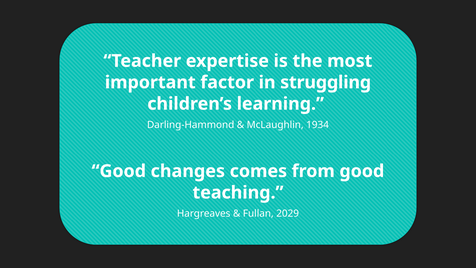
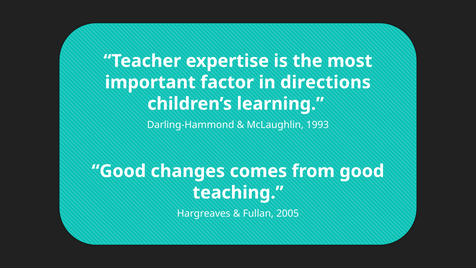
struggling: struggling -> directions
1934: 1934 -> 1993
2029: 2029 -> 2005
